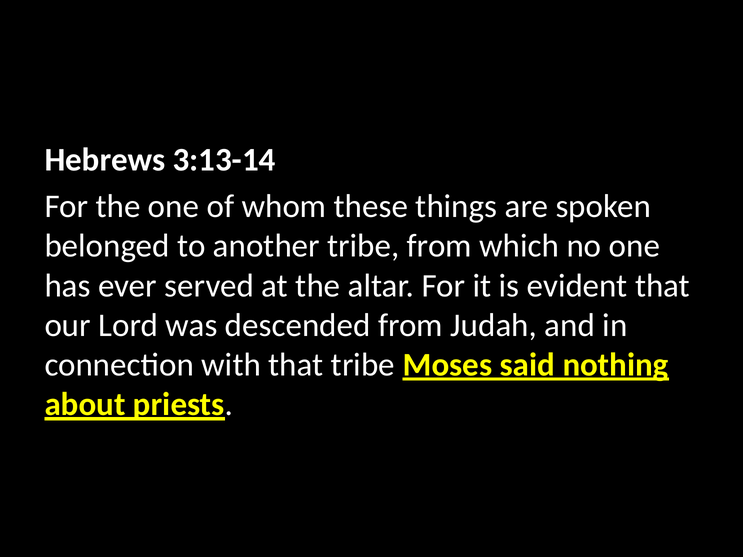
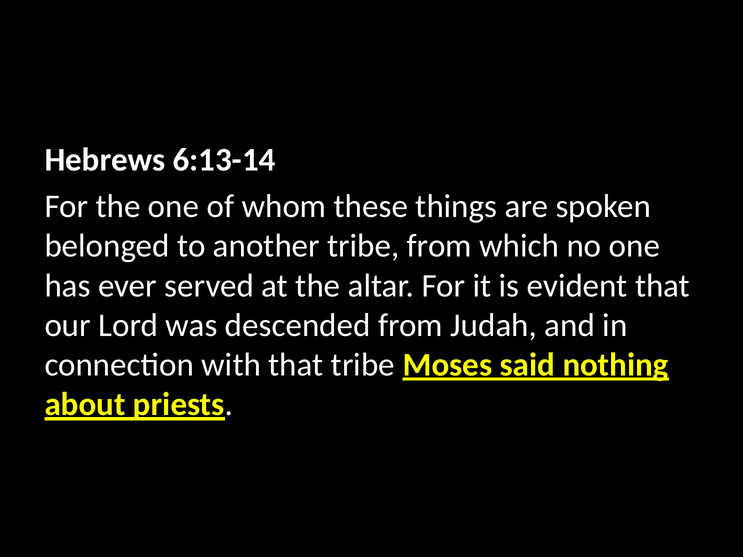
3:13-14: 3:13-14 -> 6:13-14
